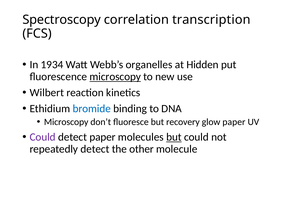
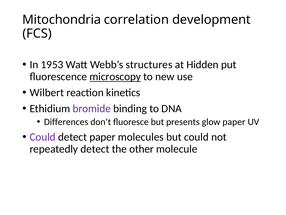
Spectroscopy: Spectroscopy -> Mitochondria
transcription: transcription -> development
1934: 1934 -> 1953
organelles: organelles -> structures
bromide colour: blue -> purple
Microscopy at (66, 122): Microscopy -> Differences
recovery: recovery -> presents
but at (174, 137) underline: present -> none
